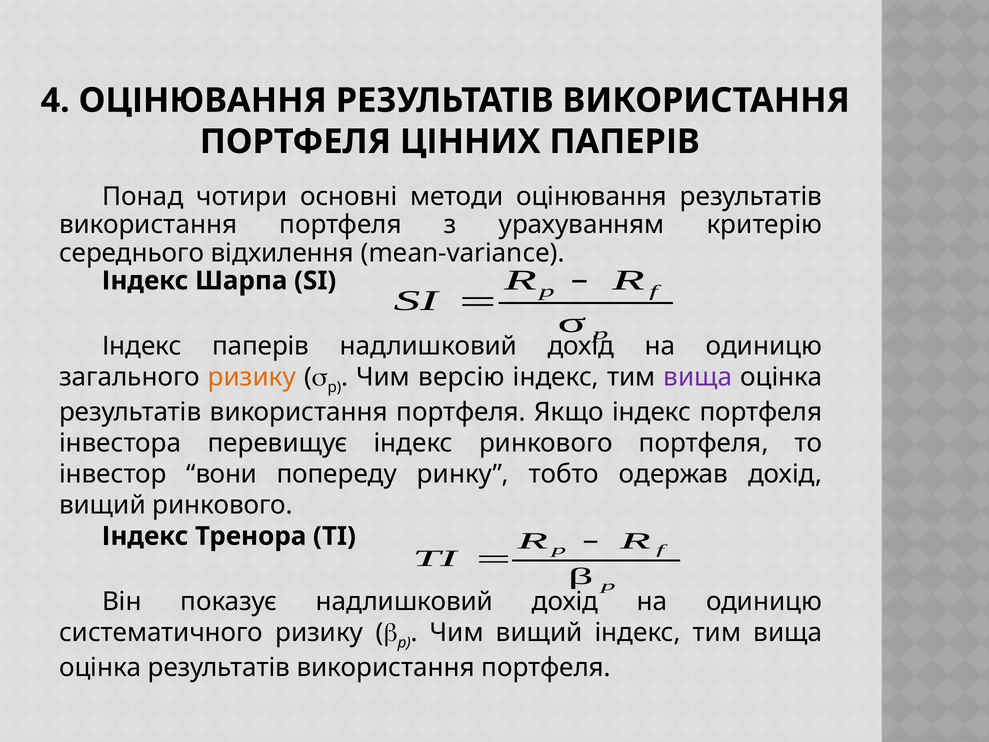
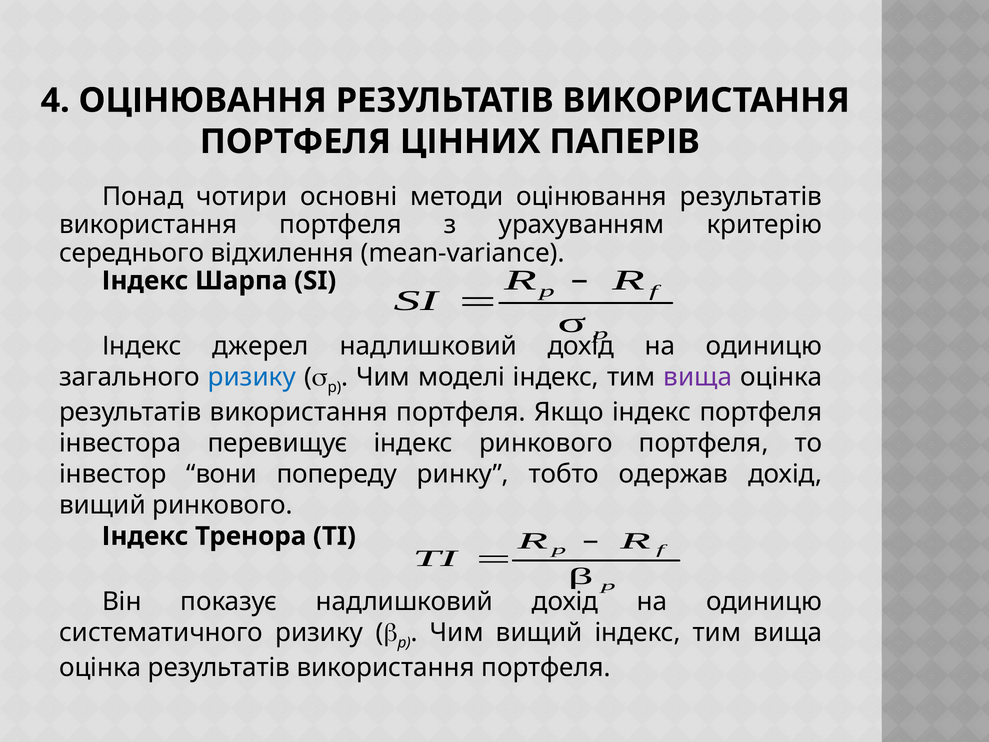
Індекс паперів: паперів -> джерел
ризику at (252, 377) colour: orange -> blue
версію: версію -> моделі
